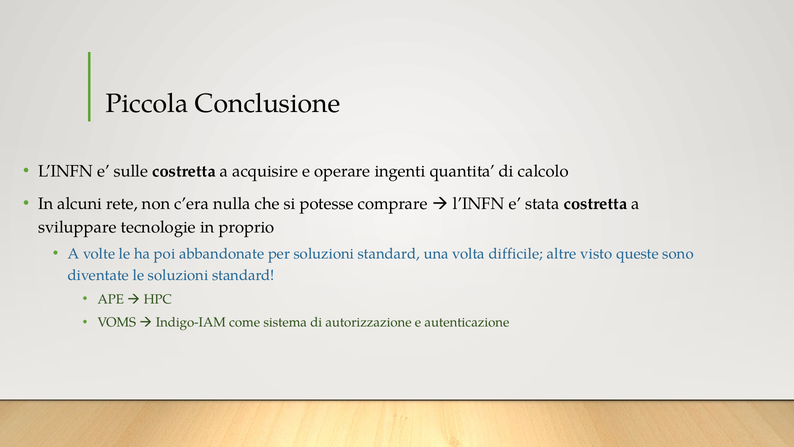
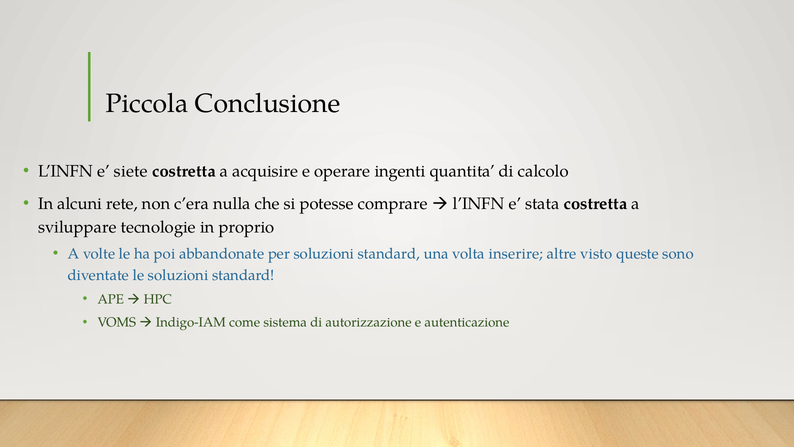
sulle: sulle -> siete
difficile: difficile -> inserire
